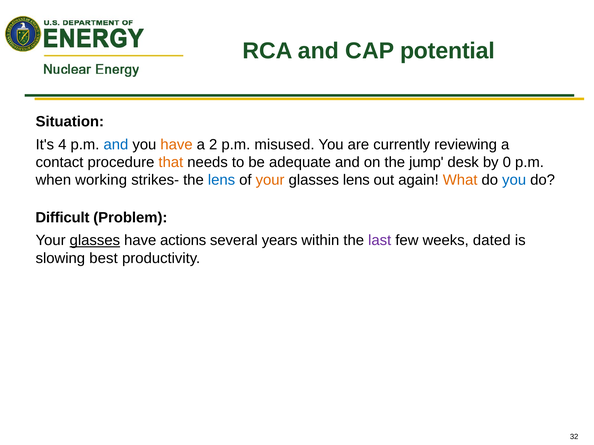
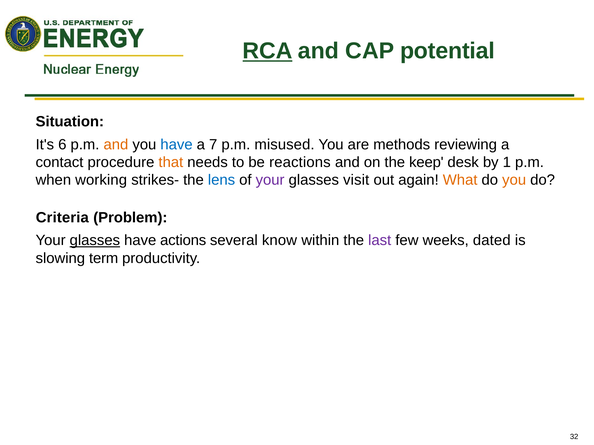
RCA underline: none -> present
4: 4 -> 6
and at (116, 145) colour: blue -> orange
have at (177, 145) colour: orange -> blue
2: 2 -> 7
currently: currently -> methods
adequate: adequate -> reactions
jump: jump -> keep
0: 0 -> 1
your at (270, 180) colour: orange -> purple
glasses lens: lens -> visit
you at (514, 180) colour: blue -> orange
Difficult: Difficult -> Criteria
years: years -> know
best: best -> term
